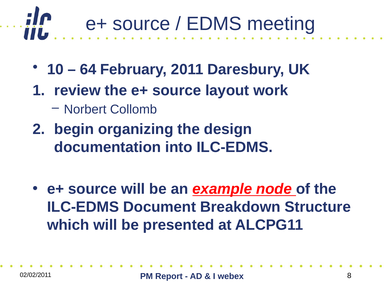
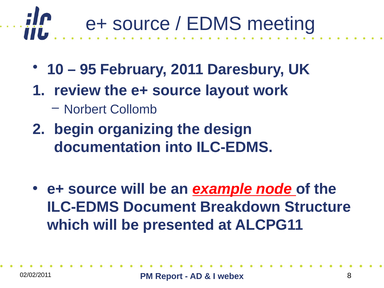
64: 64 -> 95
